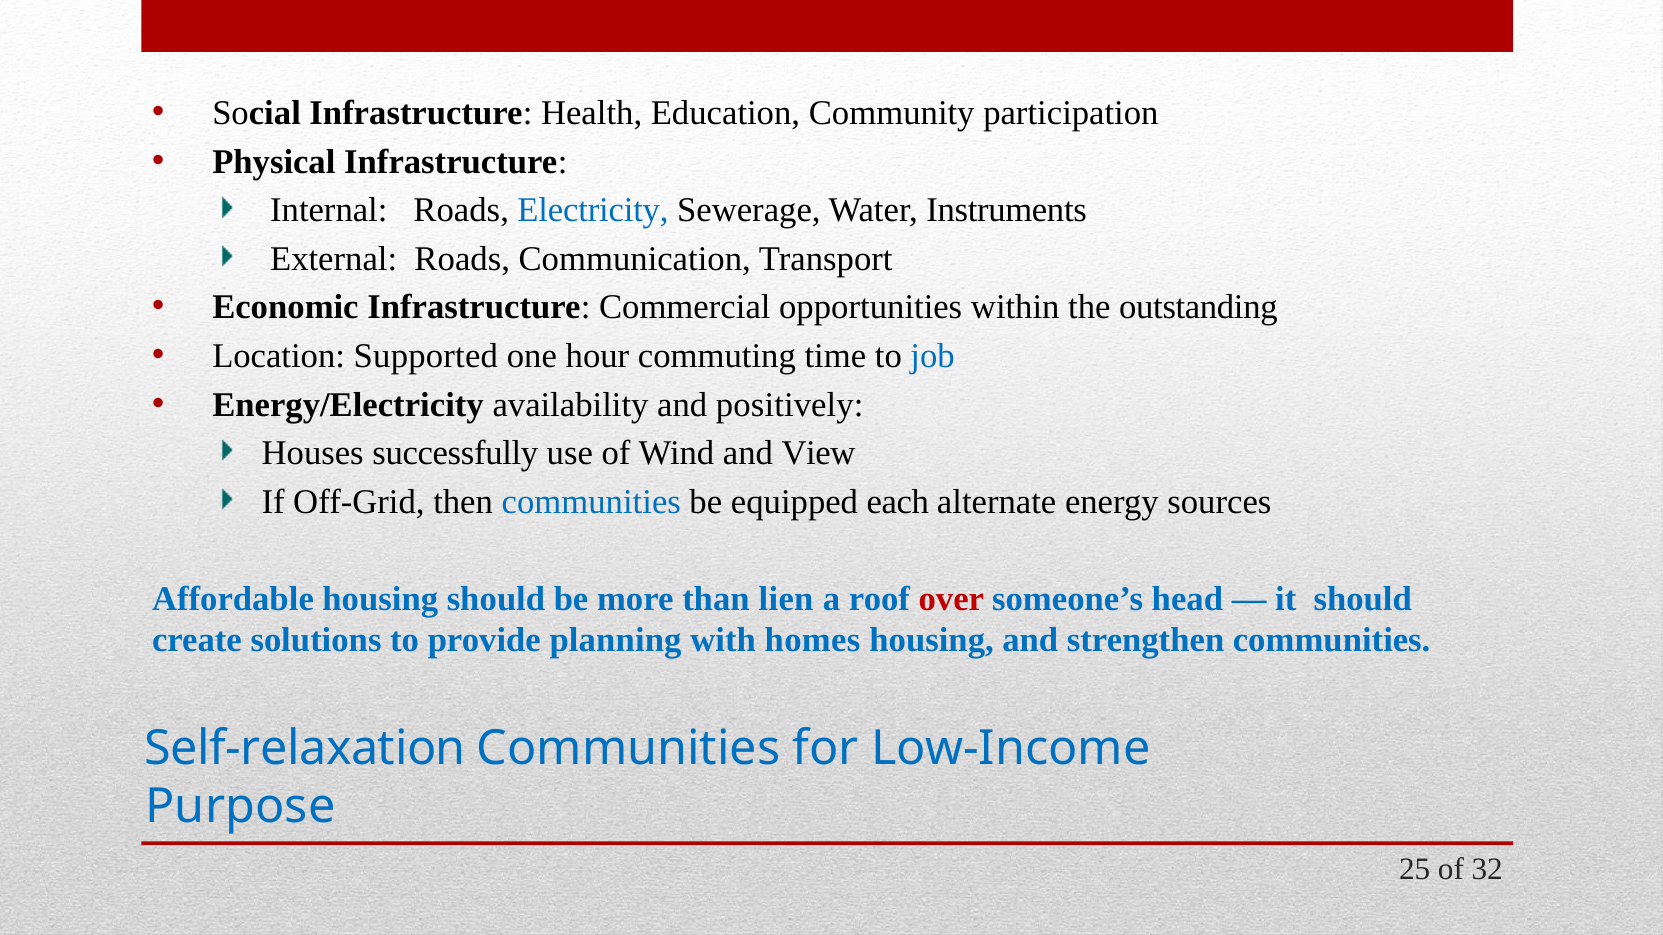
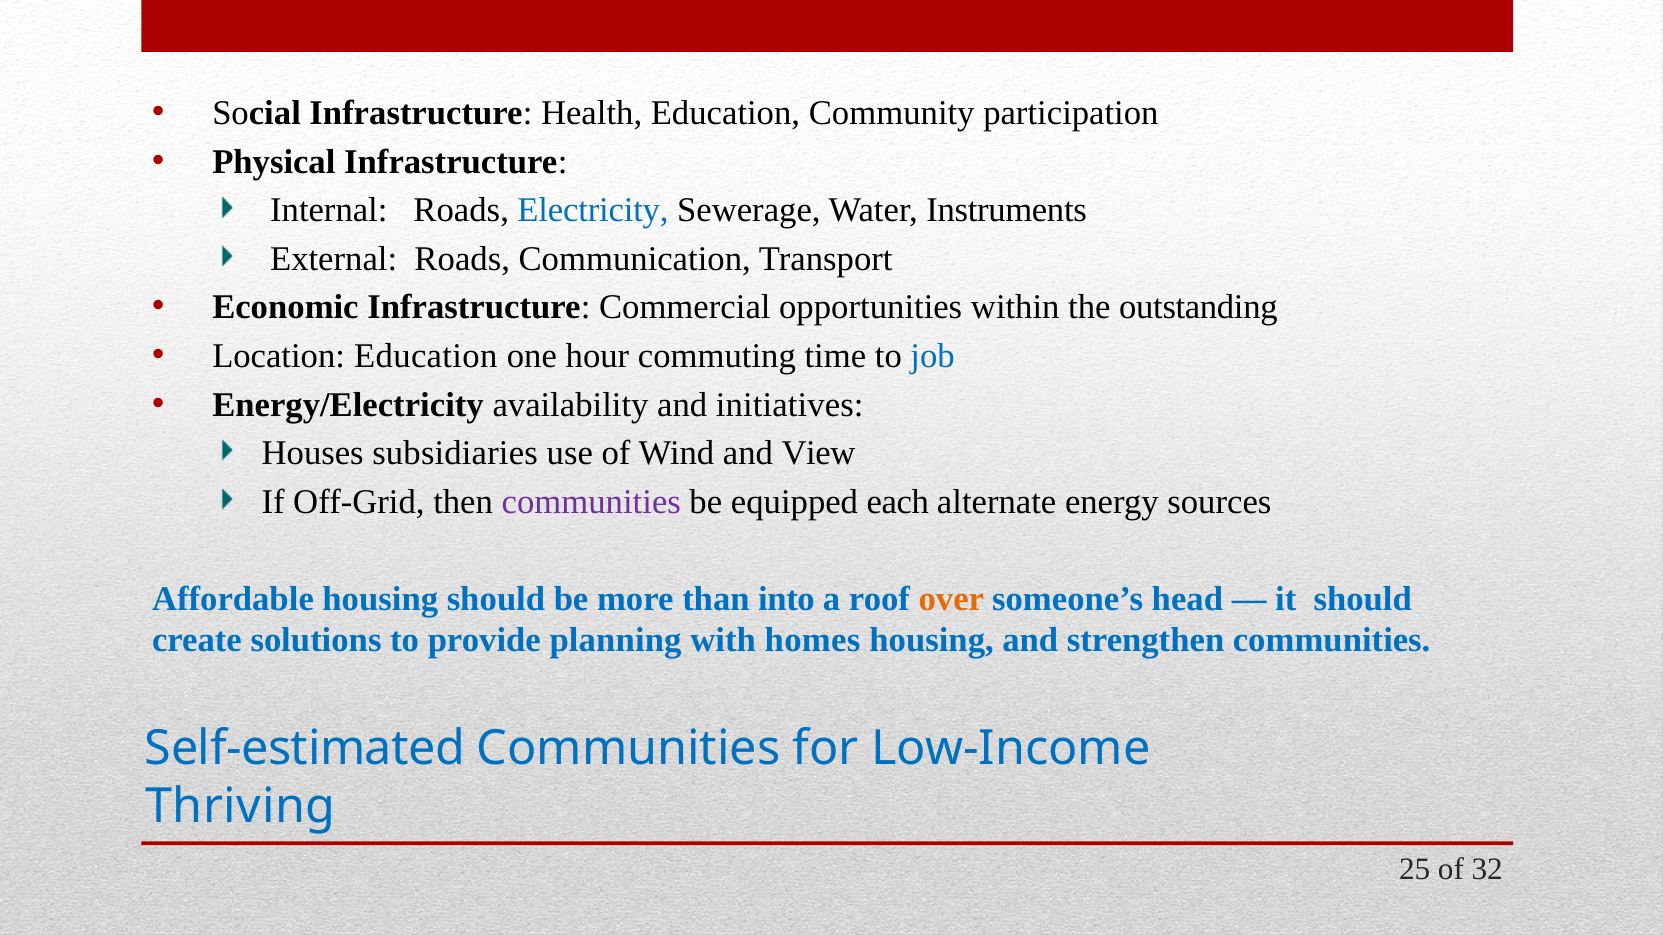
Location Supported: Supported -> Education
positively: positively -> initiatives
successfully: successfully -> subsidiaries
communities at (591, 502) colour: blue -> purple
lien: lien -> into
over colour: red -> orange
Self-relaxation: Self-relaxation -> Self-estimated
Purpose: Purpose -> Thriving
